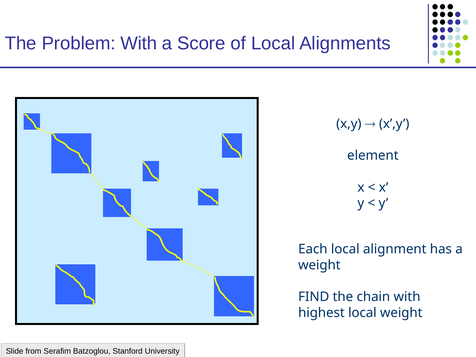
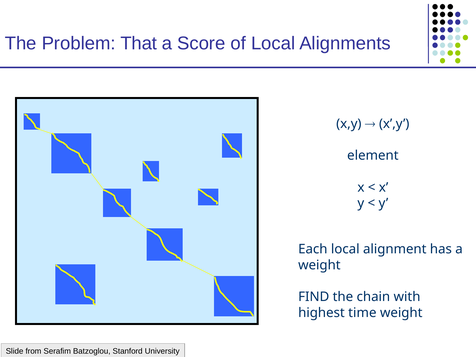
Problem With: With -> That
highest local: local -> time
